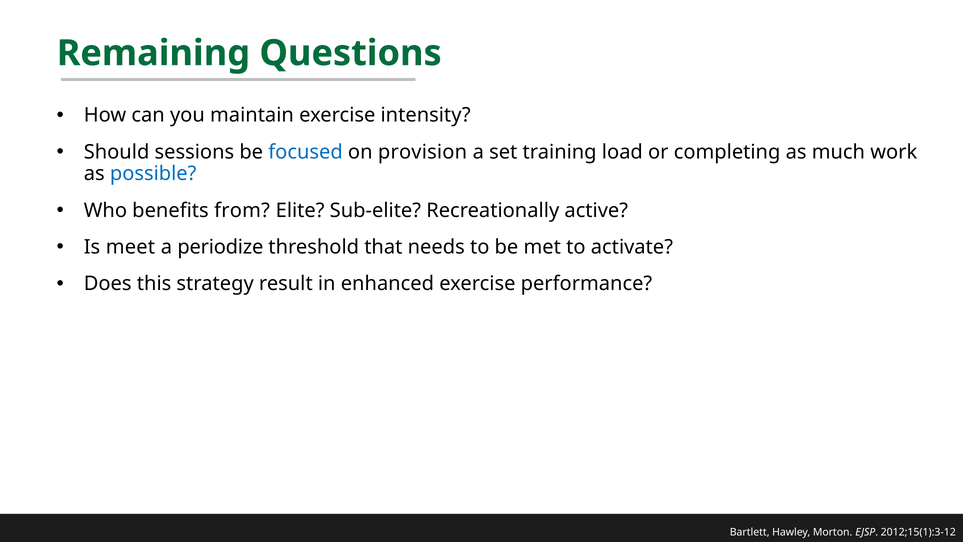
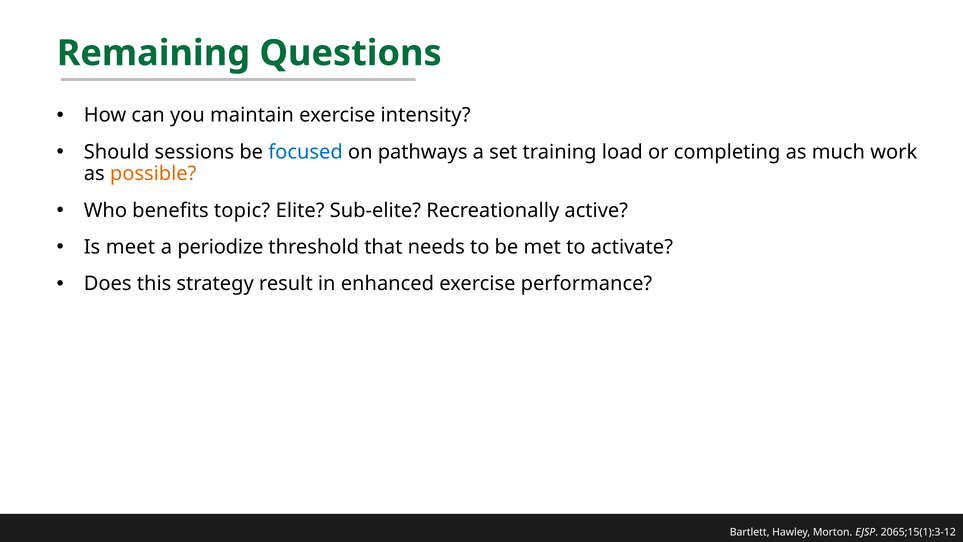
provision: provision -> pathways
possible colour: blue -> orange
from: from -> topic
2012;15(1):3-12: 2012;15(1):3-12 -> 2065;15(1):3-12
